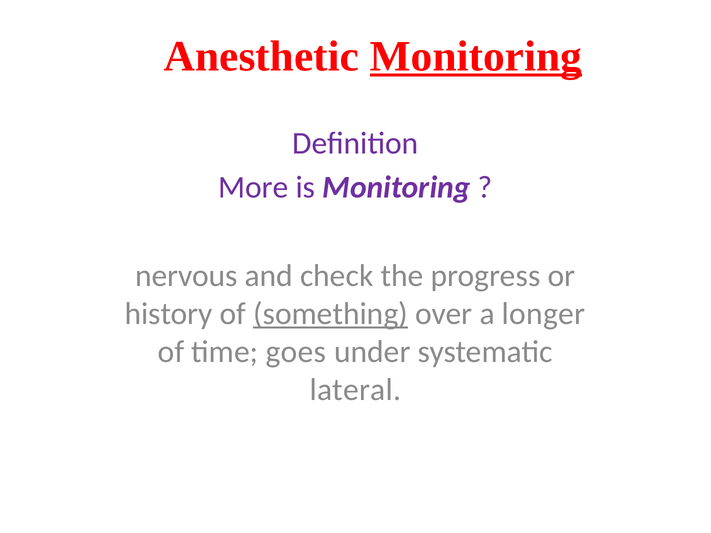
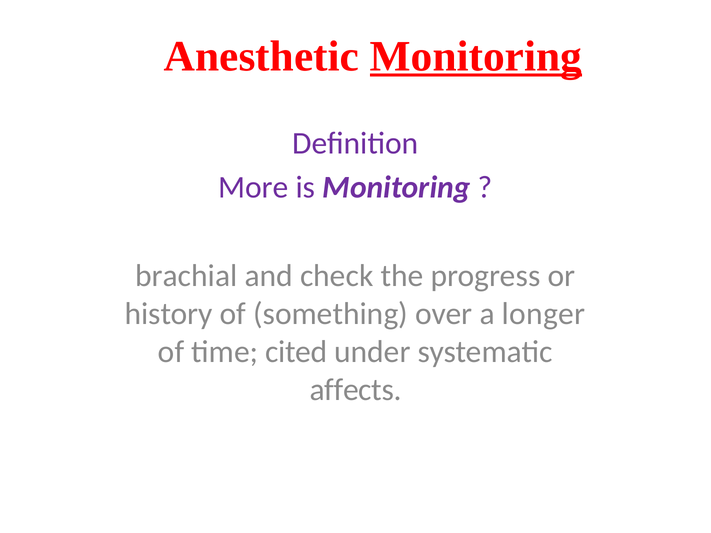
nervous: nervous -> brachial
something underline: present -> none
goes: goes -> cited
lateral: lateral -> affects
